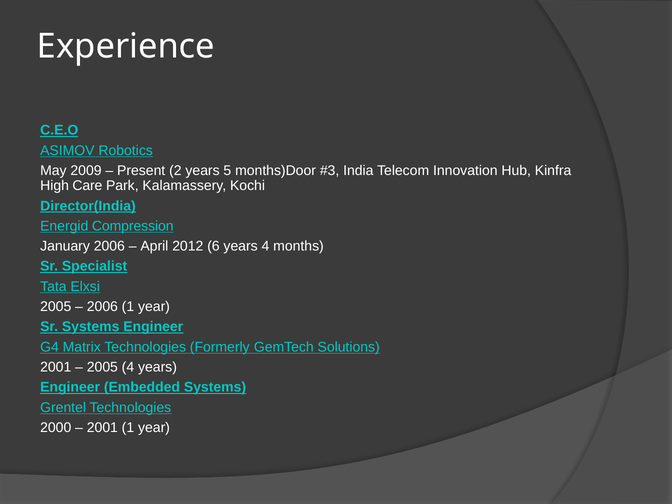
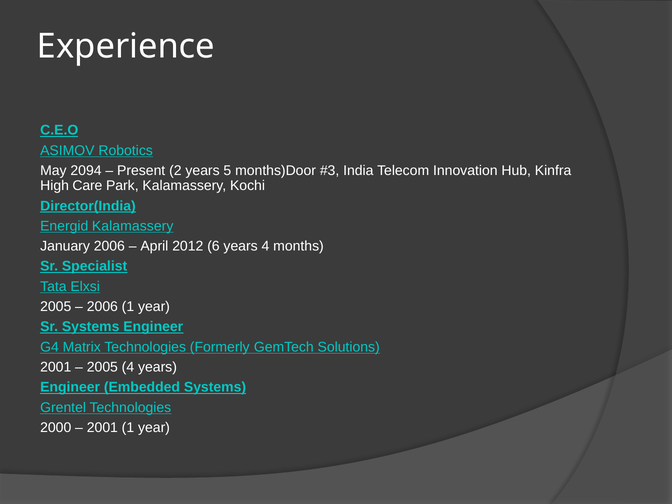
2009: 2009 -> 2094
Energid Compression: Compression -> Kalamassery
